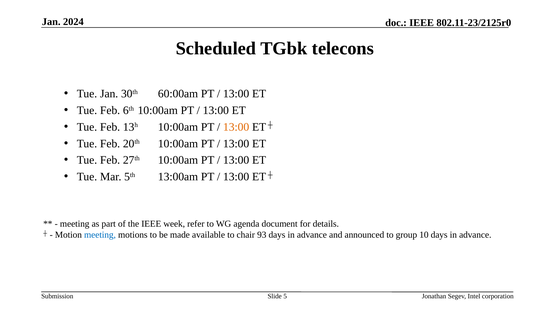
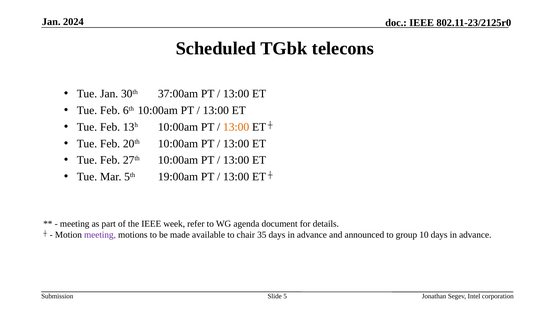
60:00am: 60:00am -> 37:00am
13:00am: 13:00am -> 19:00am
meeting at (100, 235) colour: blue -> purple
93: 93 -> 35
